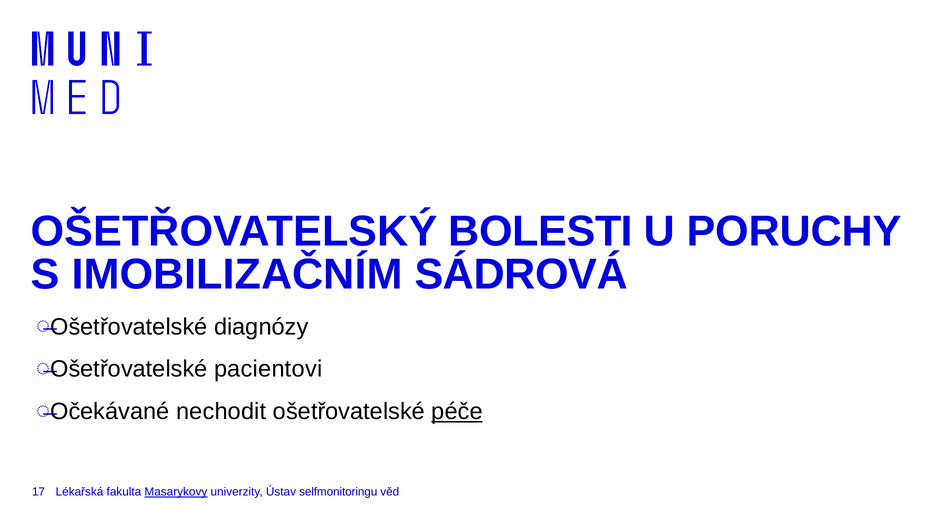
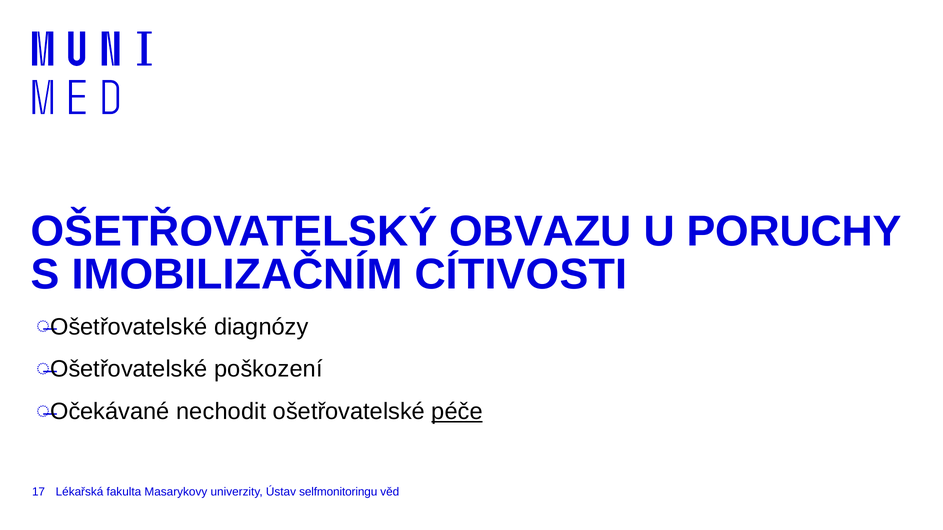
BOLESTI: BOLESTI -> OBVAZU
SÁDROVÁ: SÁDROVÁ -> CÍTIVOSTI
pacientovi: pacientovi -> poškození
Masarykovy underline: present -> none
